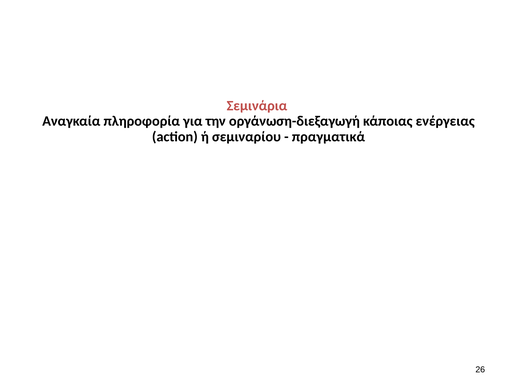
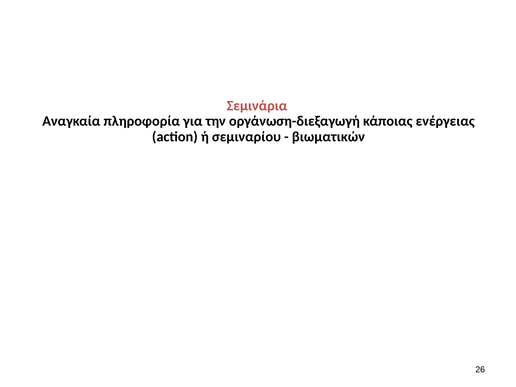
πραγματικά: πραγματικά -> βιωματικών
